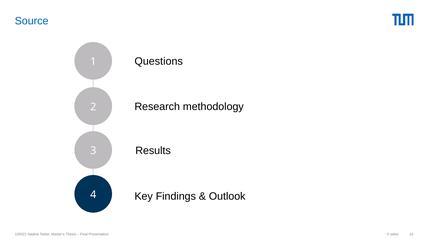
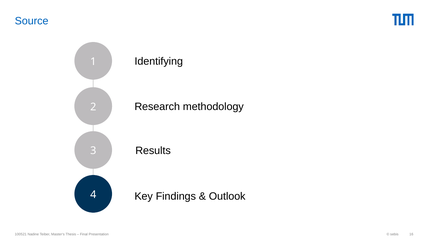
Questions: Questions -> Identifying
